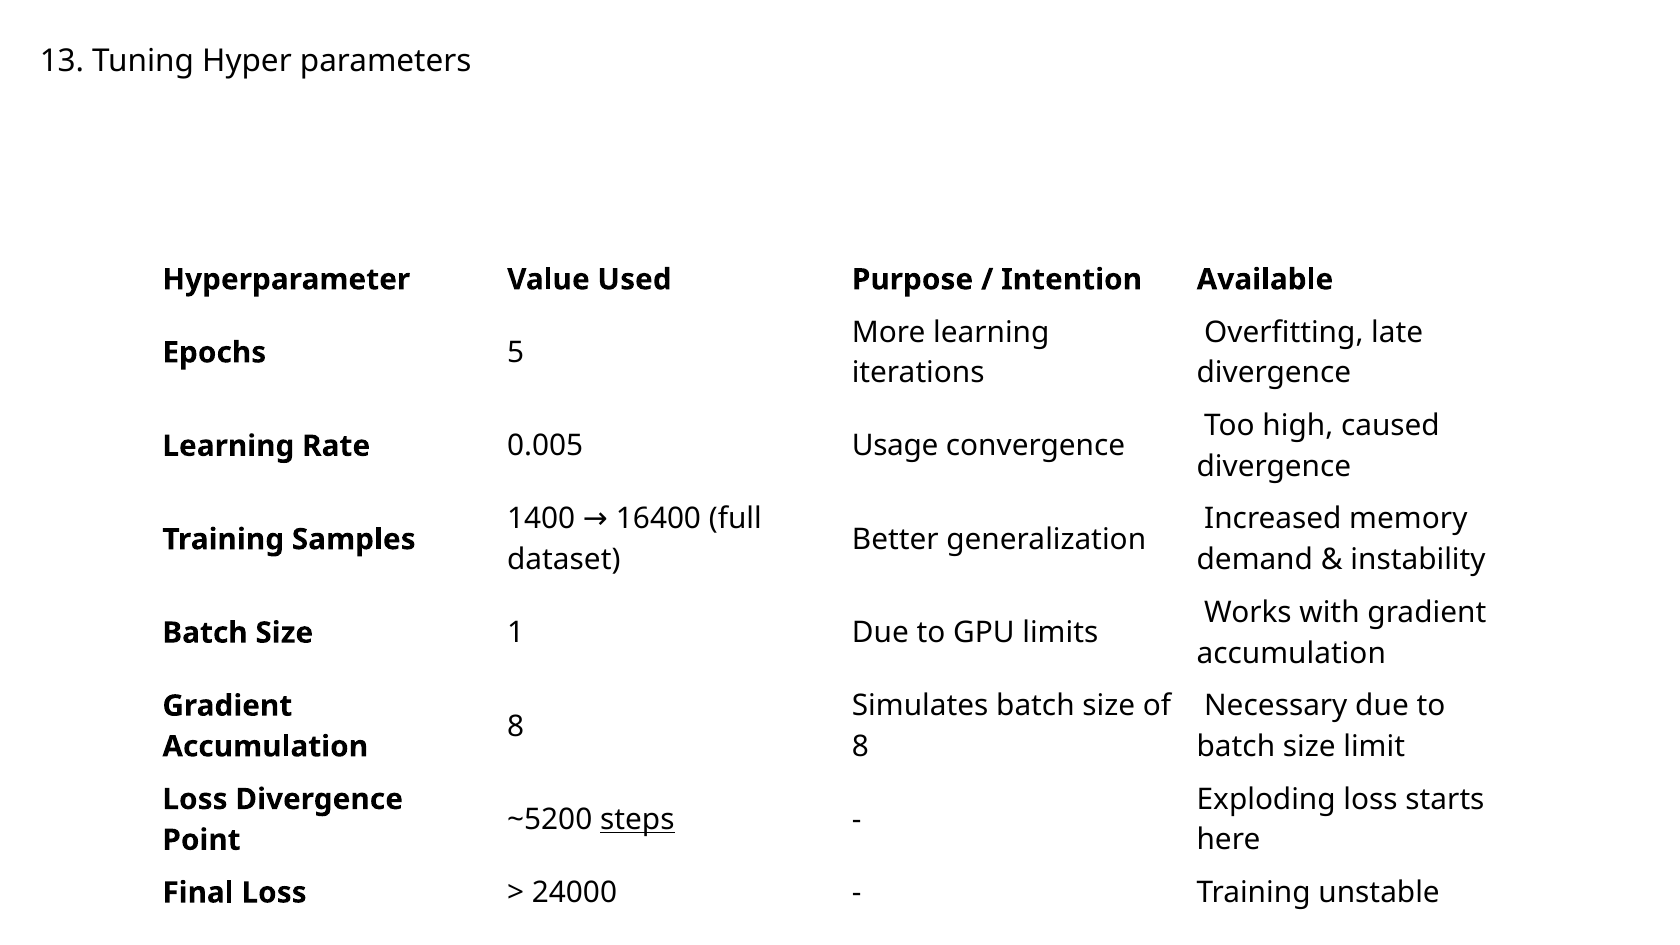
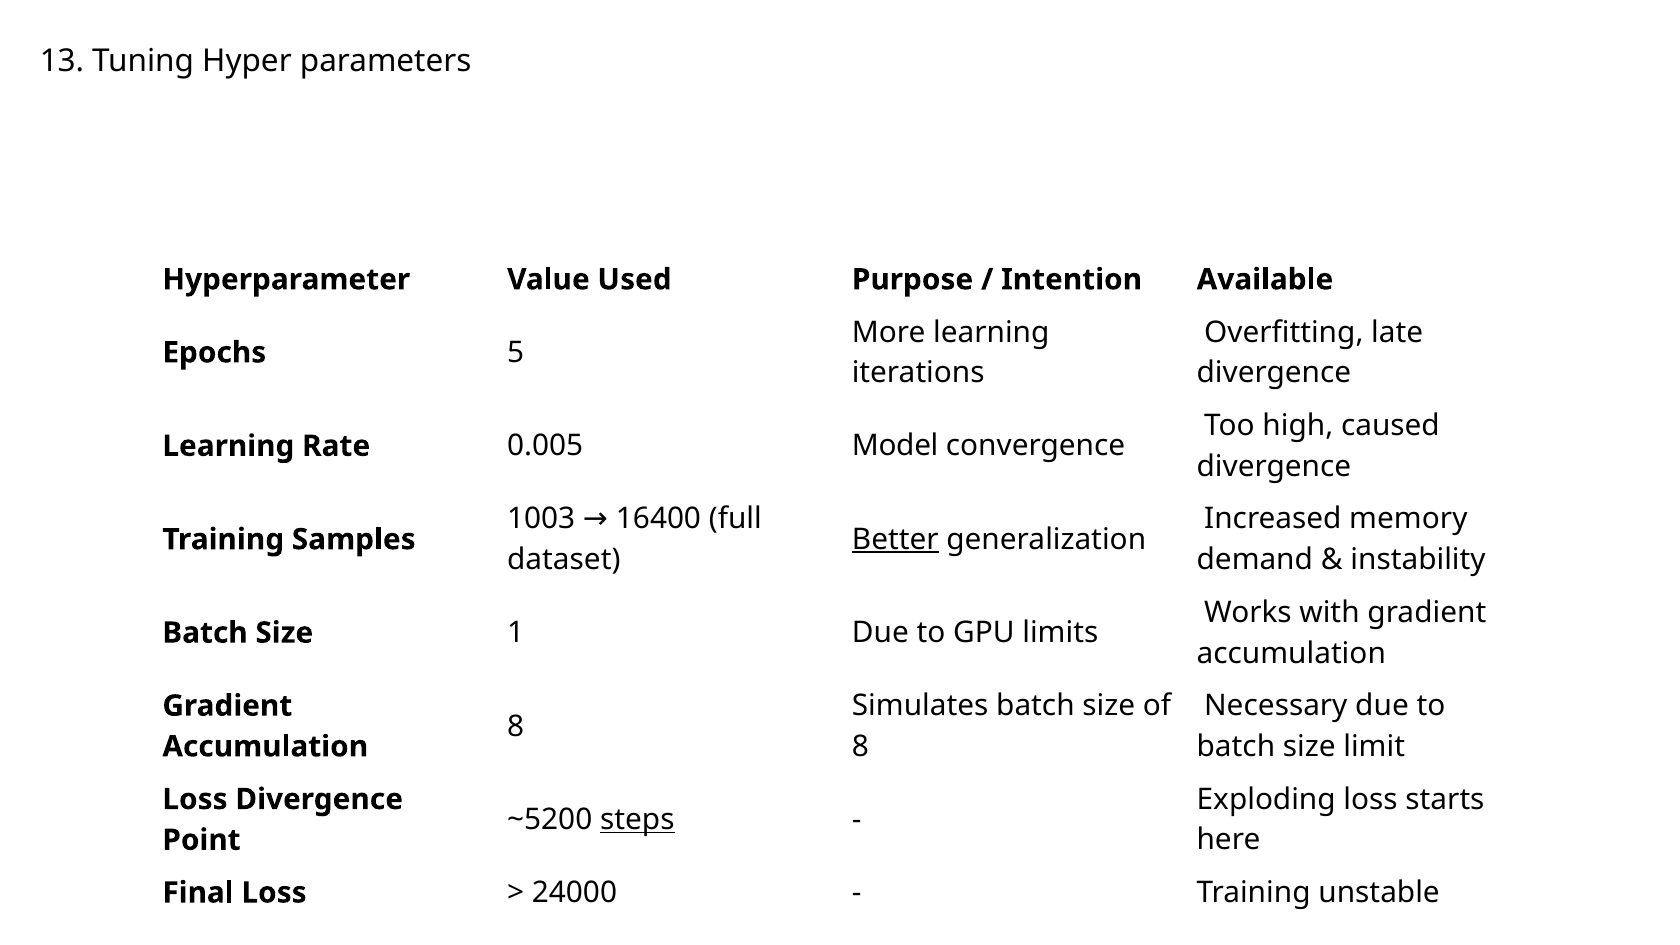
Usage: Usage -> Model
1400: 1400 -> 1003
Better underline: none -> present
